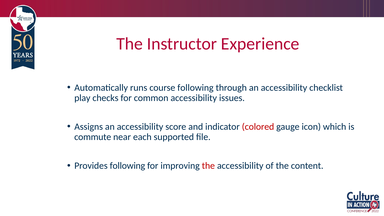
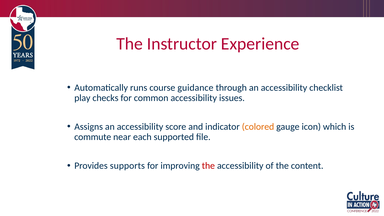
course following: following -> guidance
colored colour: red -> orange
Provides following: following -> supports
